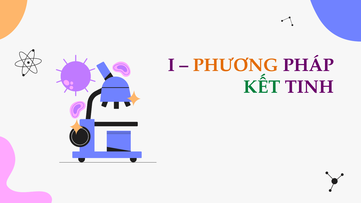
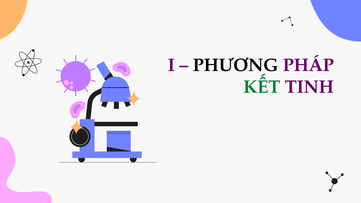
PHƯƠNG colour: orange -> black
